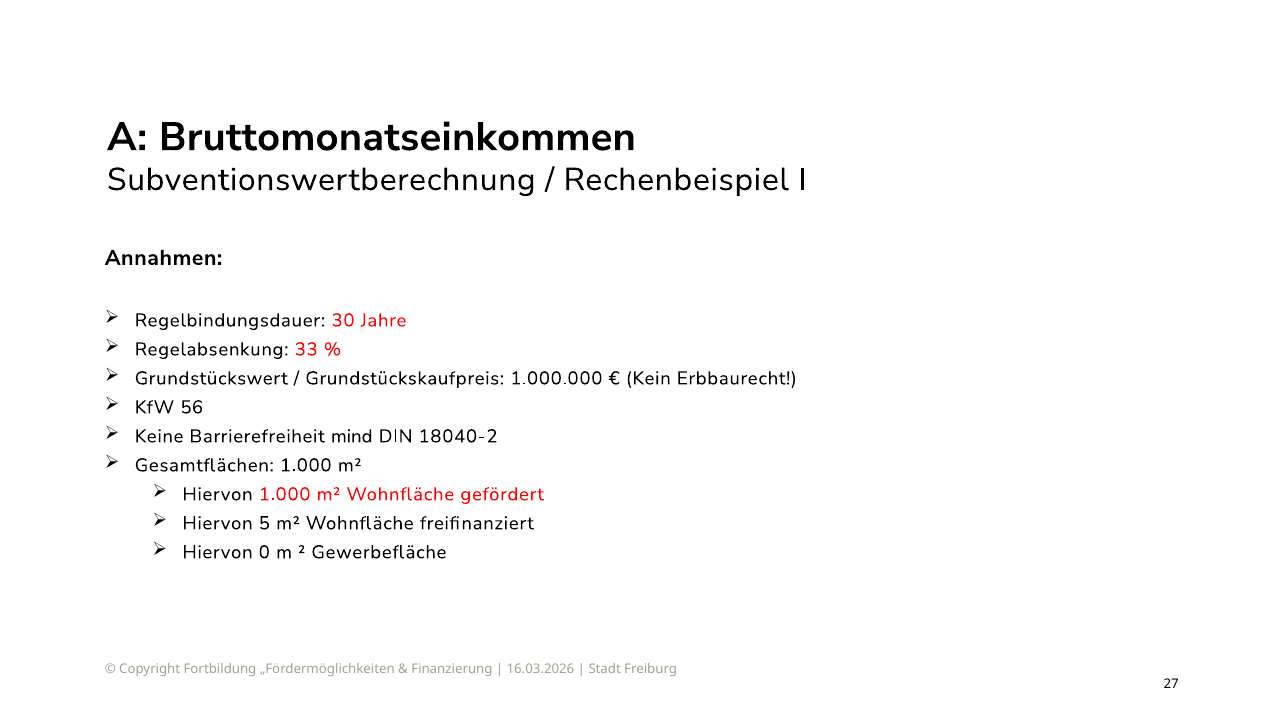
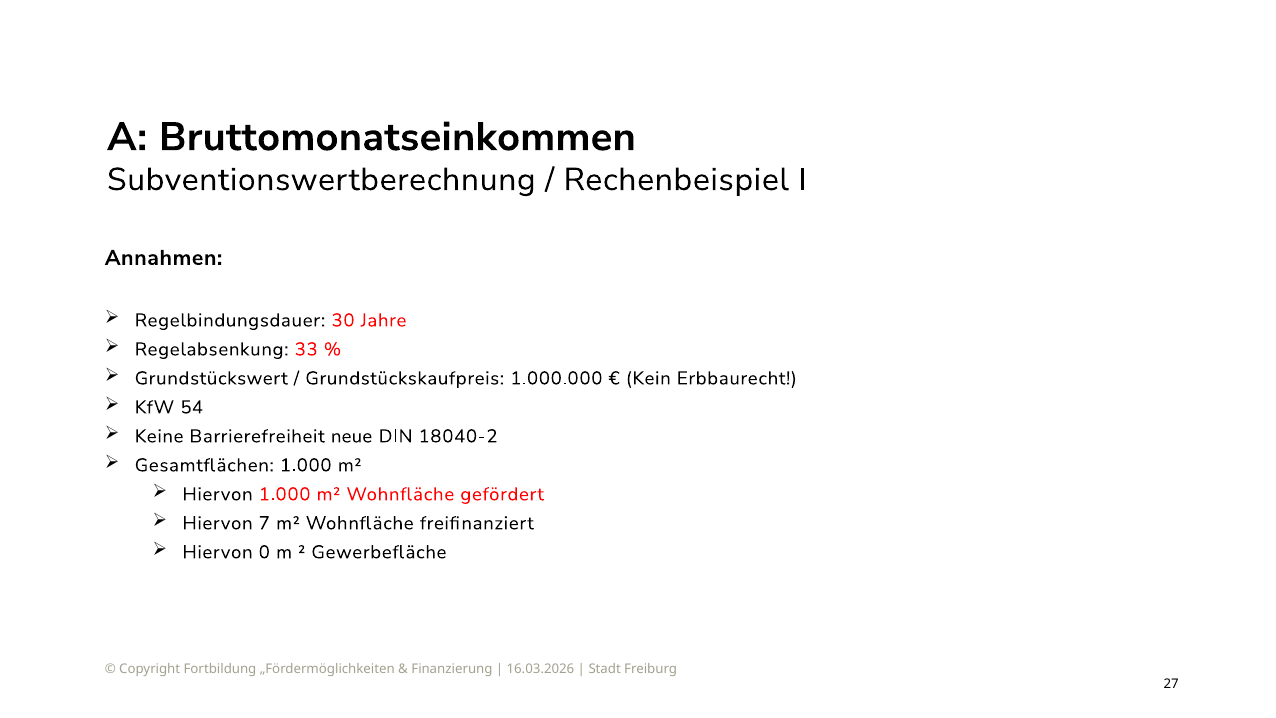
56: 56 -> 54
mind: mind -> neue
5: 5 -> 7
